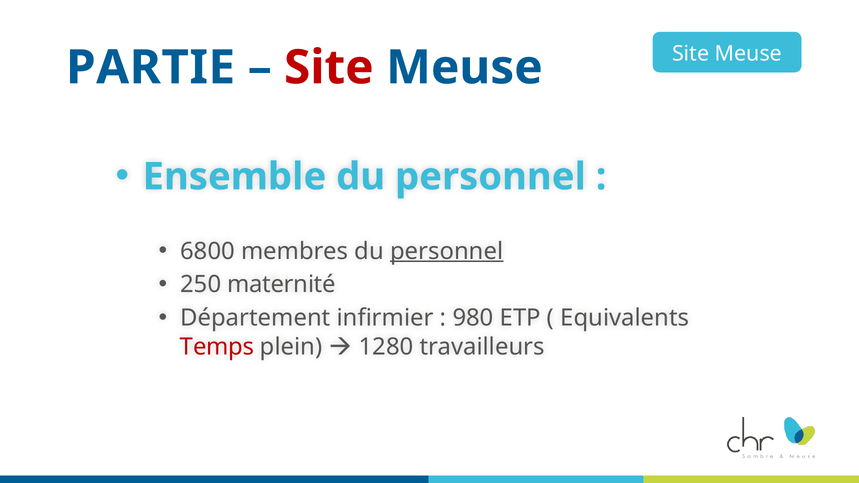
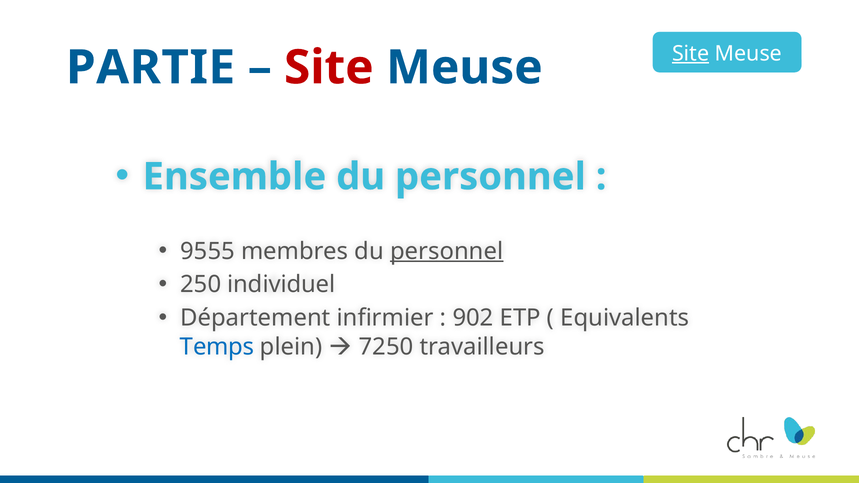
Site at (691, 54) underline: none -> present
6800: 6800 -> 9555
maternité: maternité -> individuel
980: 980 -> 902
Temps colour: red -> blue
1280: 1280 -> 7250
